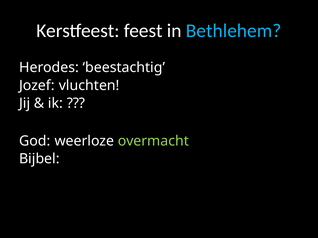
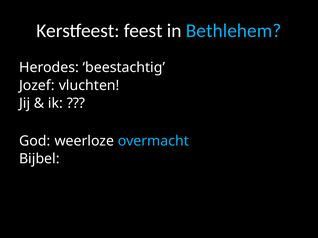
overmacht colour: light green -> light blue
